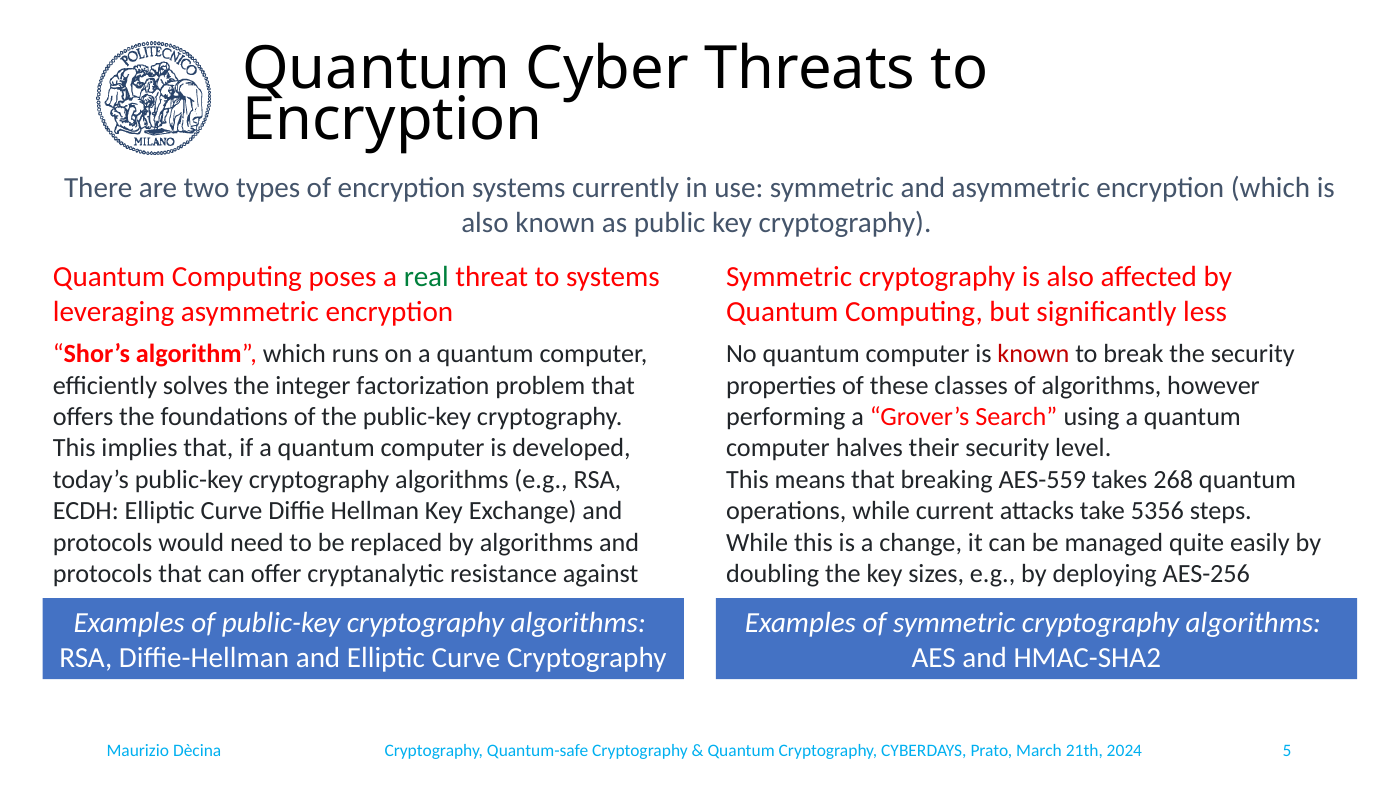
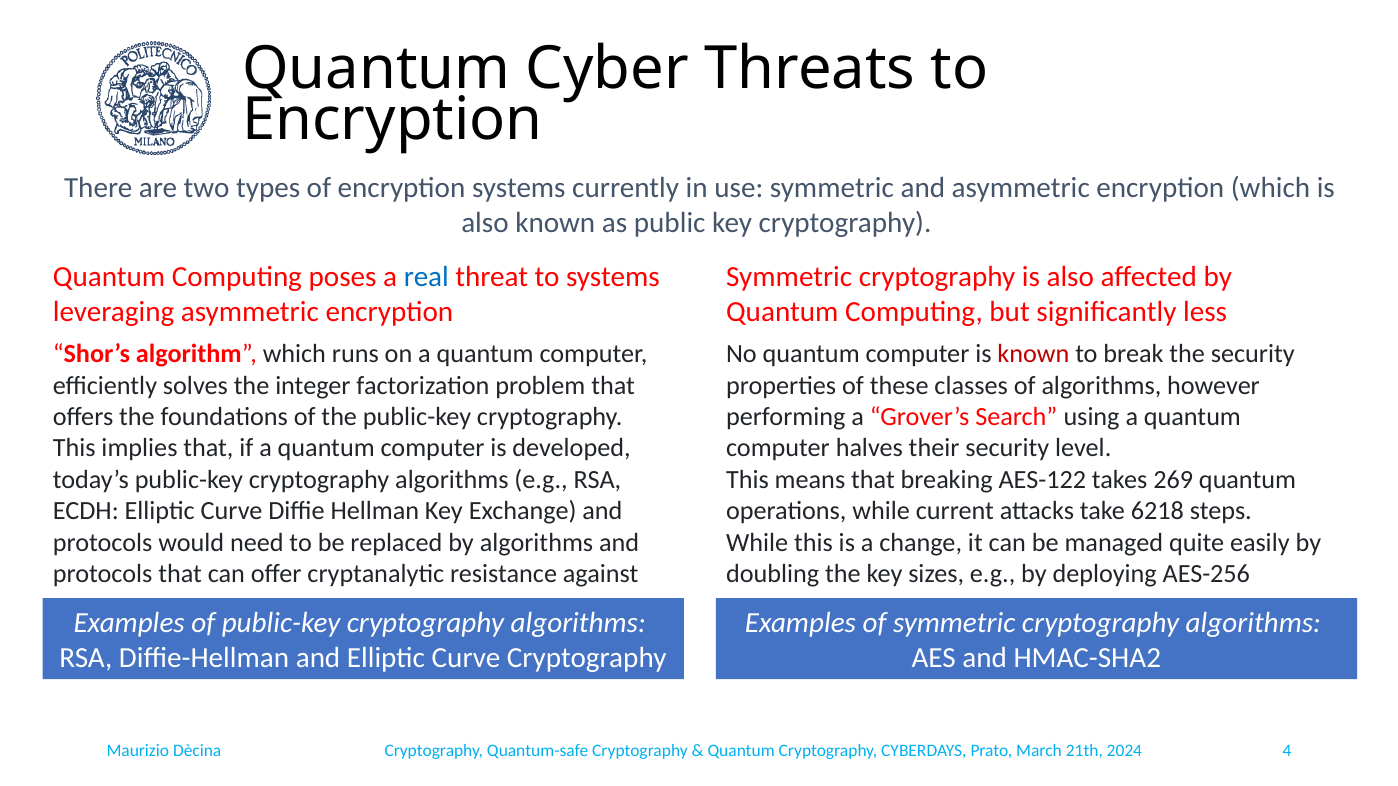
real colour: green -> blue
AES-559: AES-559 -> AES-122
268: 268 -> 269
5356: 5356 -> 6218
5: 5 -> 4
